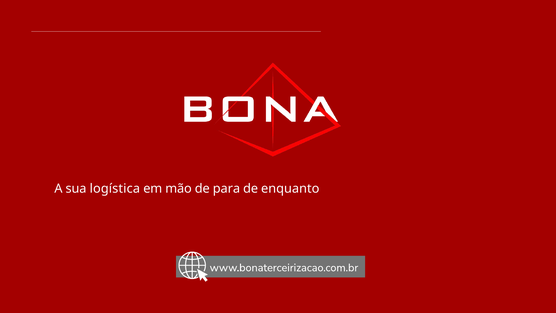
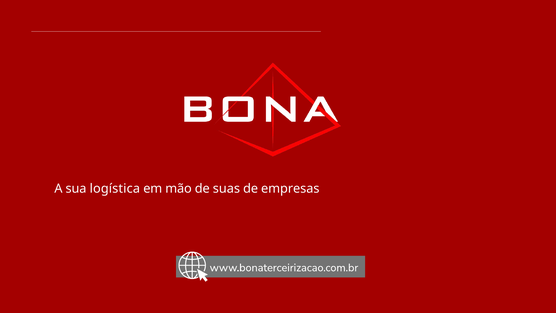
para: para -> suas
enquanto: enquanto -> empresas
